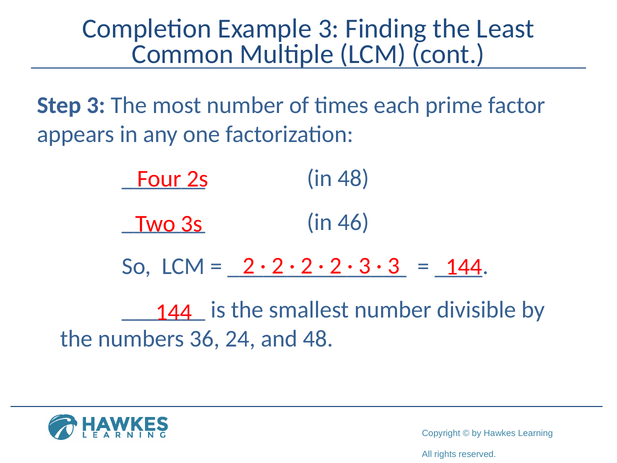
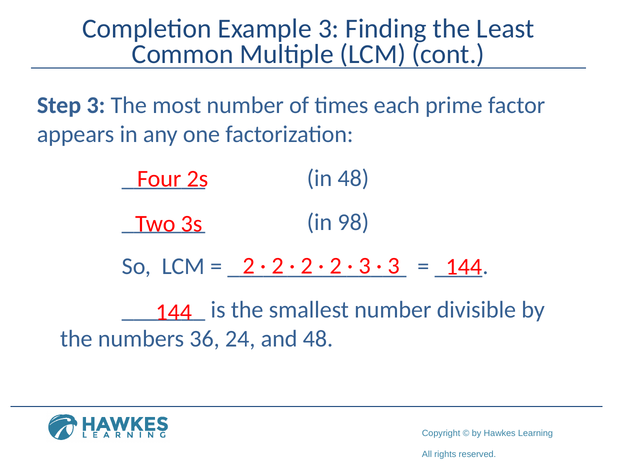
46: 46 -> 98
